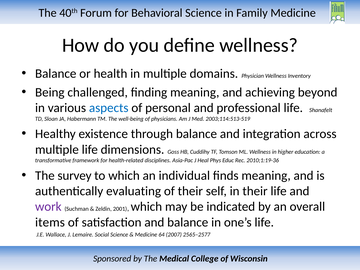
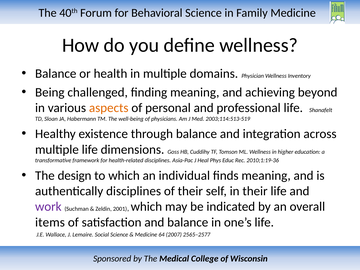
aspects colour: blue -> orange
survey: survey -> design
authentically evaluating: evaluating -> disciplines
